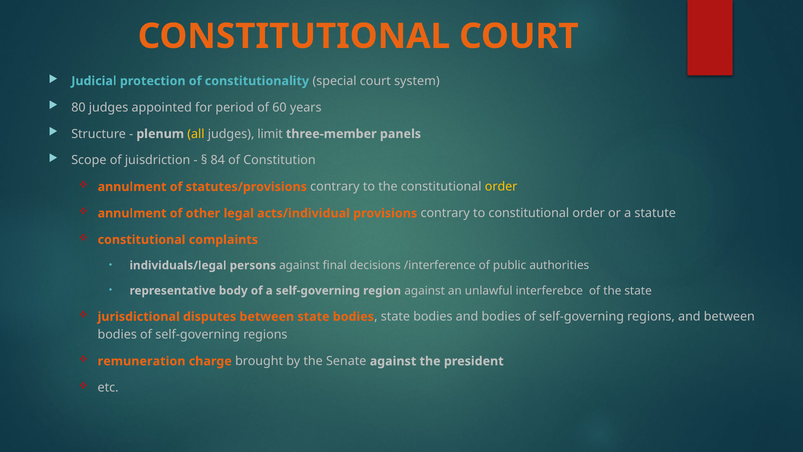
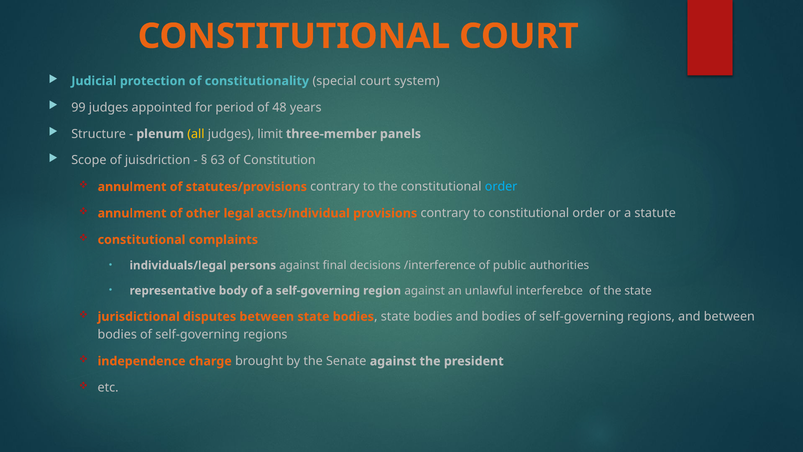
80: 80 -> 99
60: 60 -> 48
84: 84 -> 63
order at (501, 187) colour: yellow -> light blue
remuneration: remuneration -> independence
